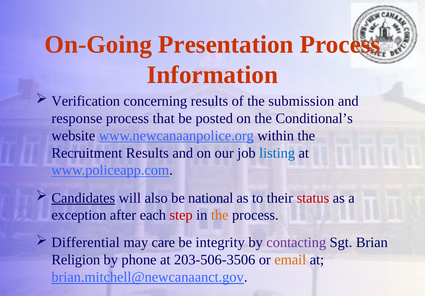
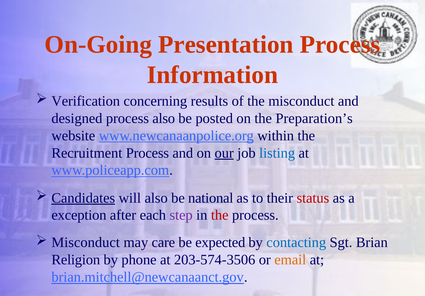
the submission: submission -> misconduct
response: response -> designed
process that: that -> also
Conditional’s: Conditional’s -> Preparation’s
Recruitment Results: Results -> Process
our underline: none -> present
step colour: red -> purple
the at (220, 215) colour: orange -> red
Differential at (86, 242): Differential -> Misconduct
integrity: integrity -> expected
contacting colour: purple -> blue
203-506-3506: 203-506-3506 -> 203-574-3506
